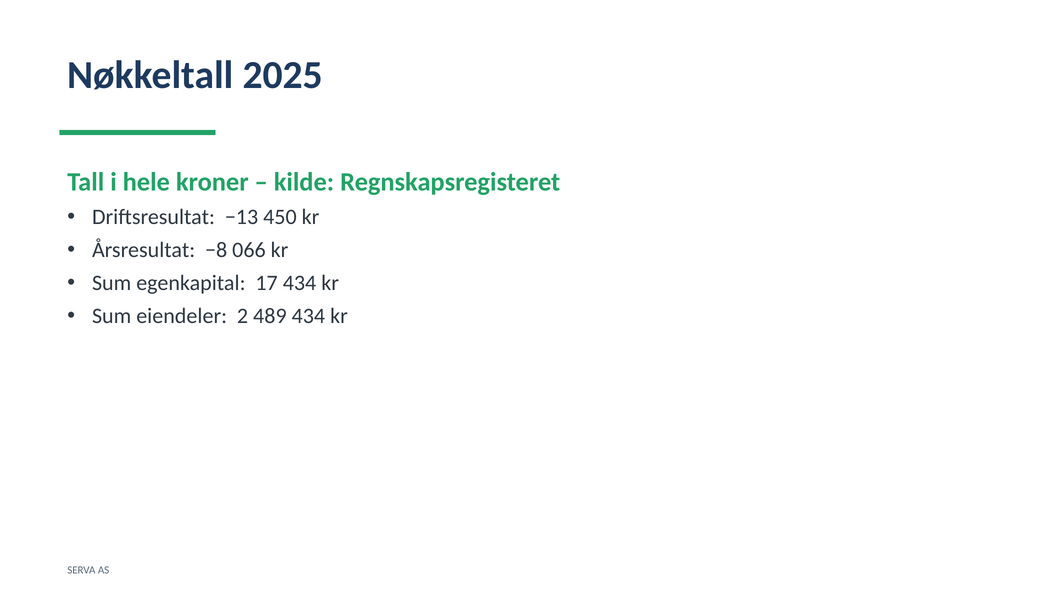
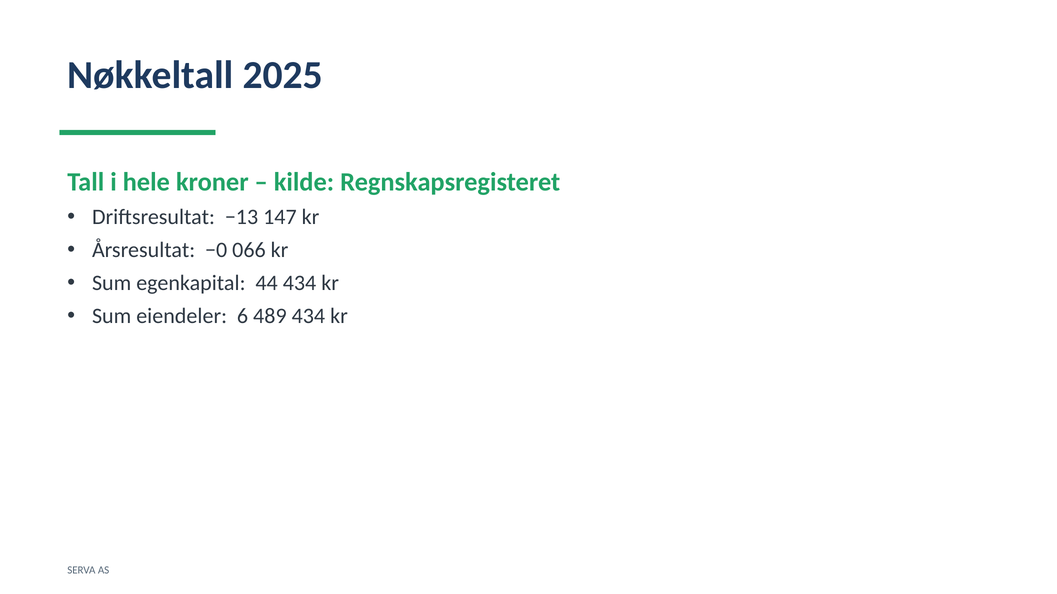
450: 450 -> 147
−8: −8 -> −0
17: 17 -> 44
2: 2 -> 6
